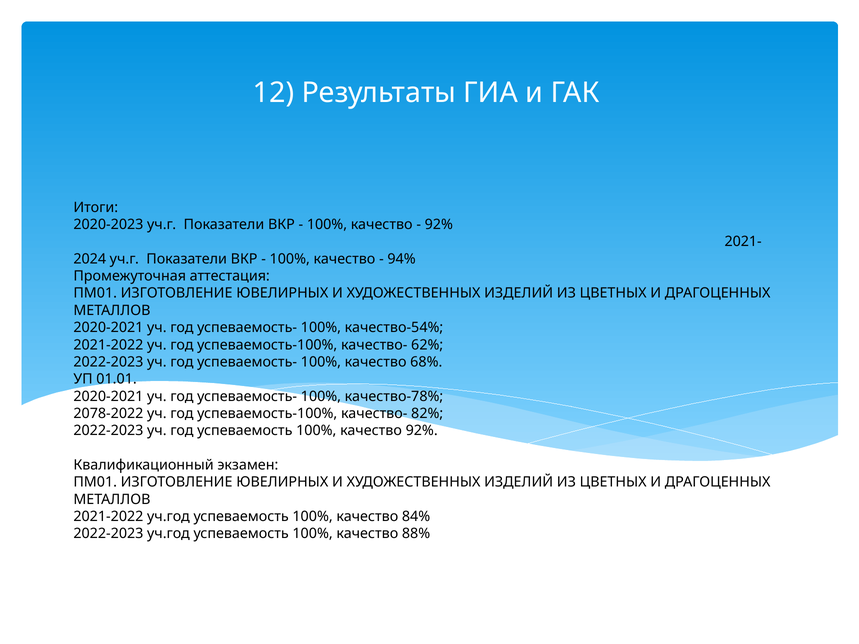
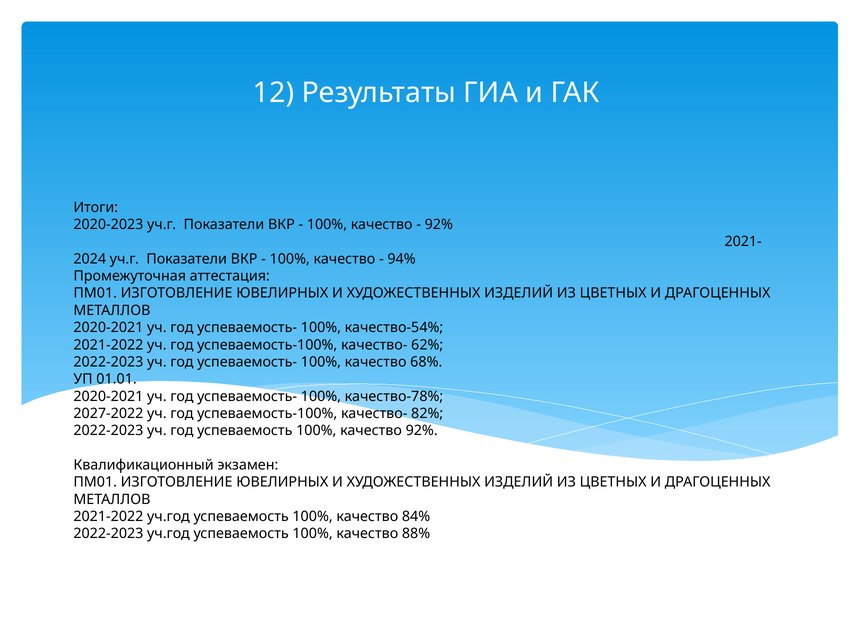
2078-2022: 2078-2022 -> 2027-2022
